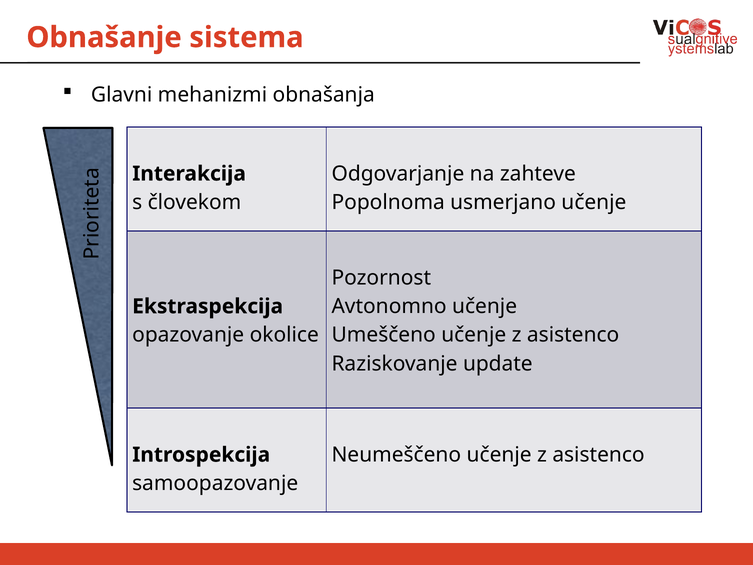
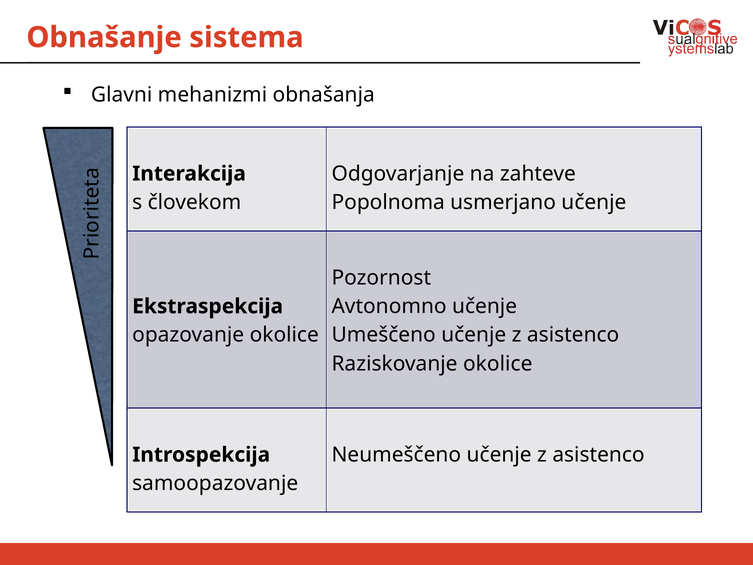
update at (498, 363): update -> okolice
